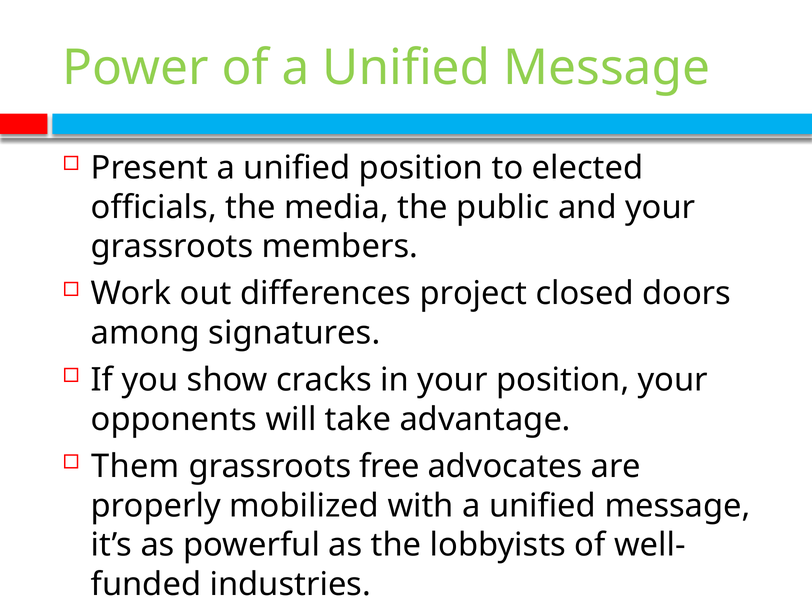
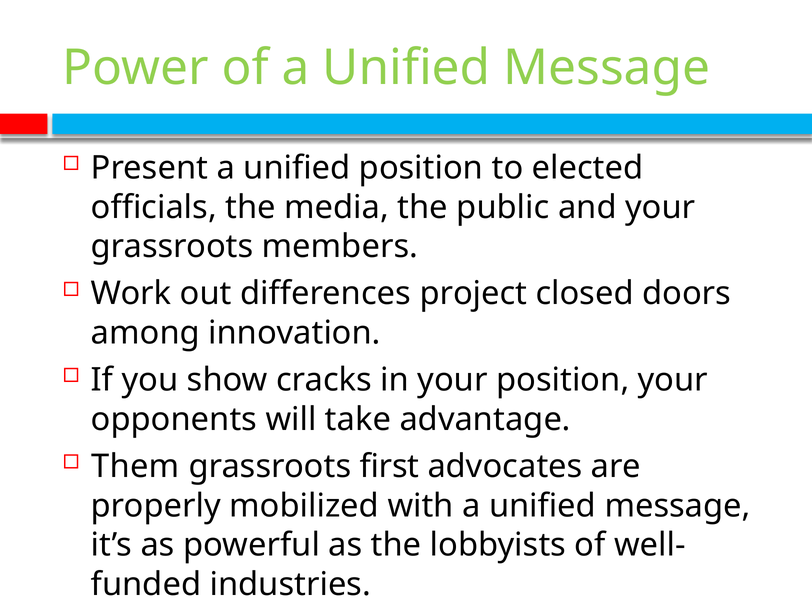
signatures: signatures -> innovation
free: free -> first
